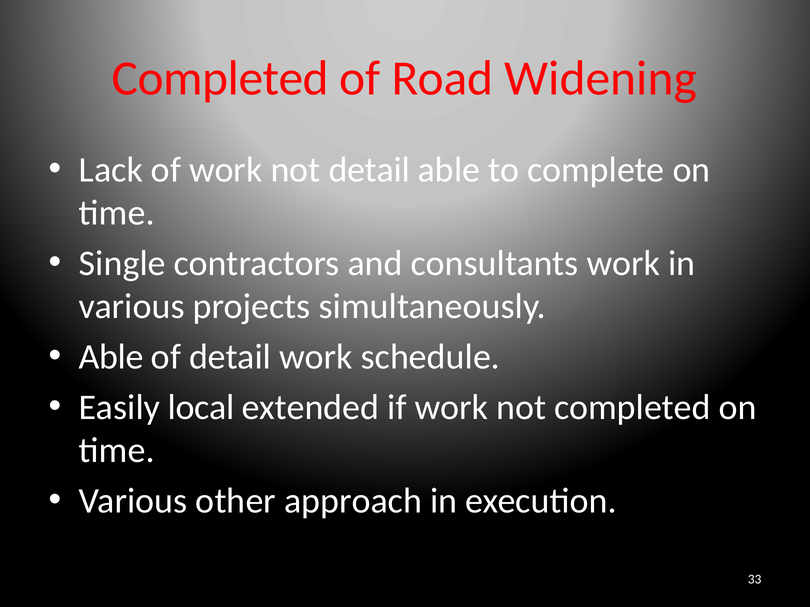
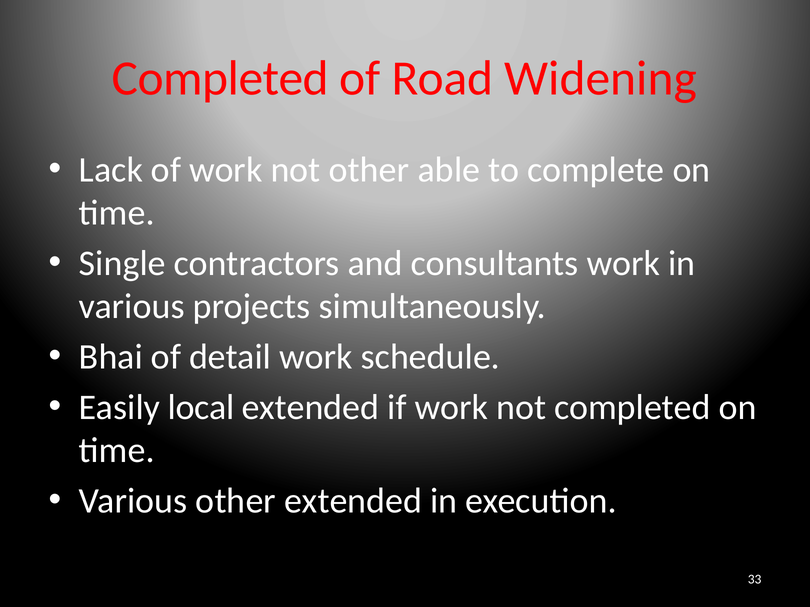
not detail: detail -> other
Able at (111, 357): Able -> Bhai
other approach: approach -> extended
